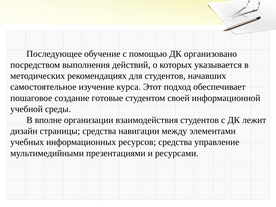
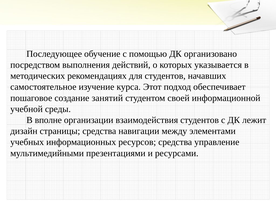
готовые: готовые -> занятий
